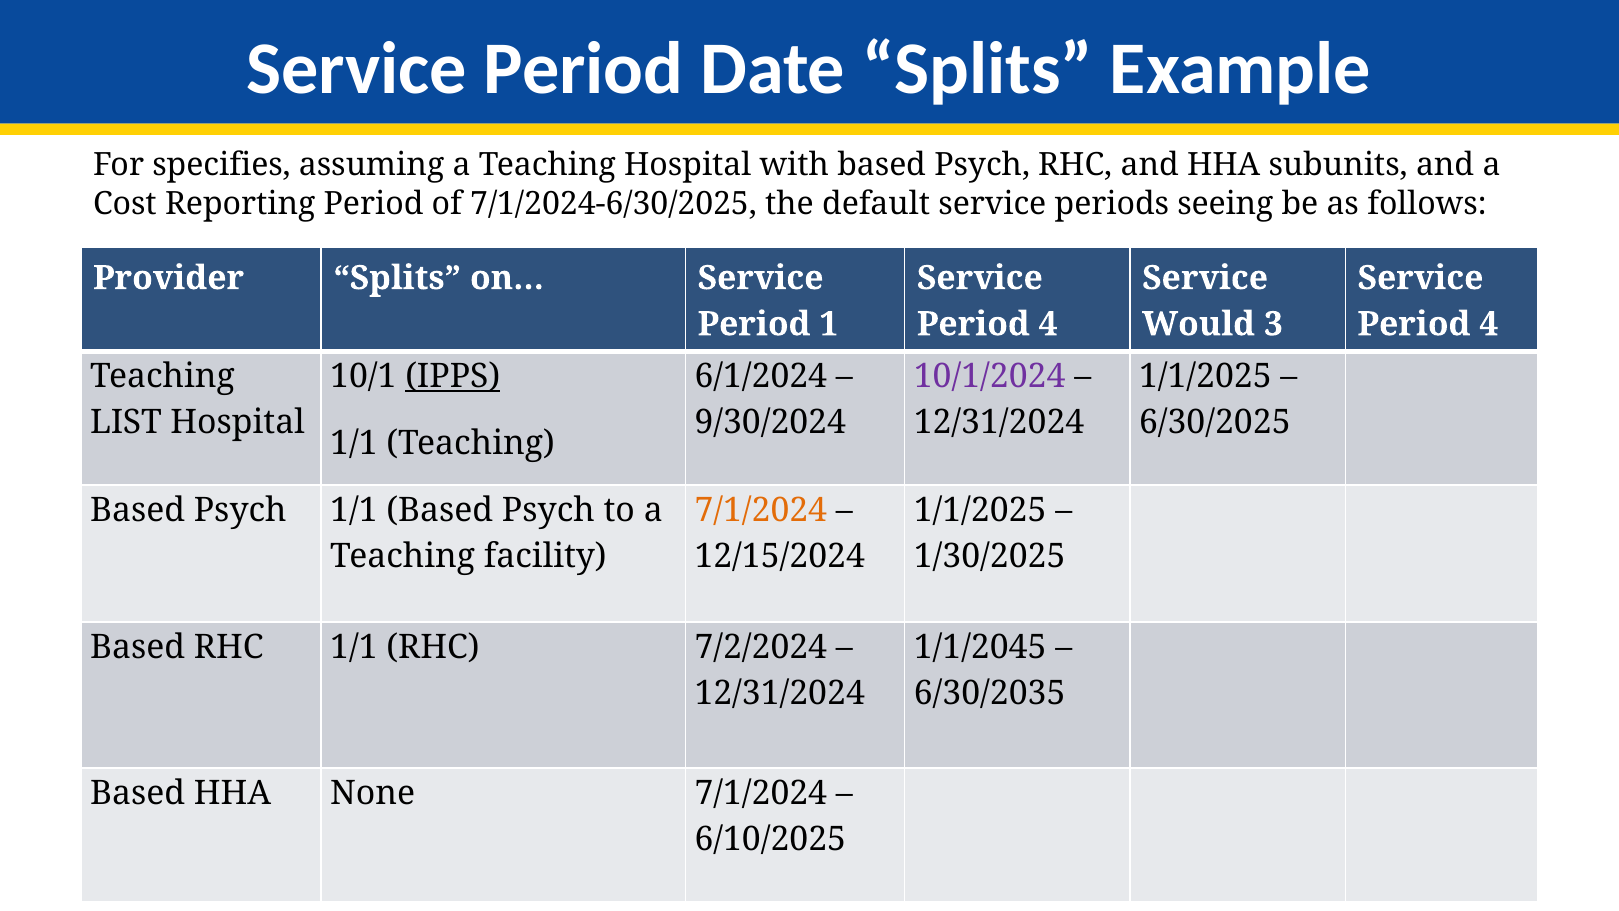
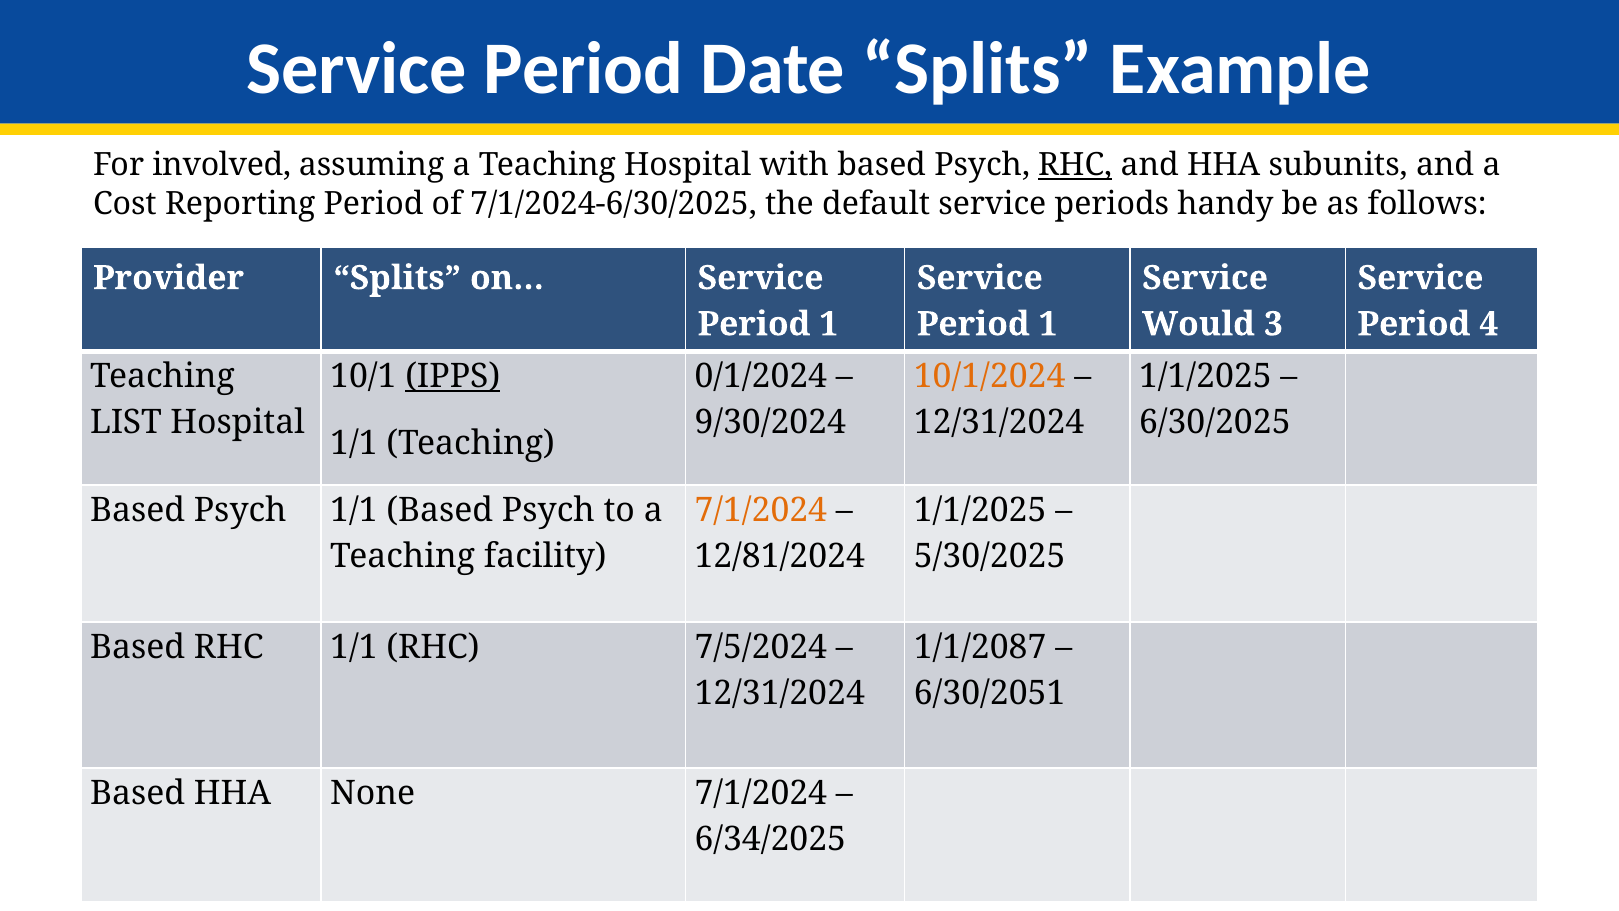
specifies: specifies -> involved
RHC at (1075, 165) underline: none -> present
seeing: seeing -> handy
4 at (1048, 324): 4 -> 1
6/1/2024: 6/1/2024 -> 0/1/2024
10/1/2024 colour: purple -> orange
12/15/2024: 12/15/2024 -> 12/81/2024
1/30/2025: 1/30/2025 -> 5/30/2025
7/2/2024: 7/2/2024 -> 7/5/2024
1/1/2045: 1/1/2045 -> 1/1/2087
6/30/2035: 6/30/2035 -> 6/30/2051
6/10/2025: 6/10/2025 -> 6/34/2025
